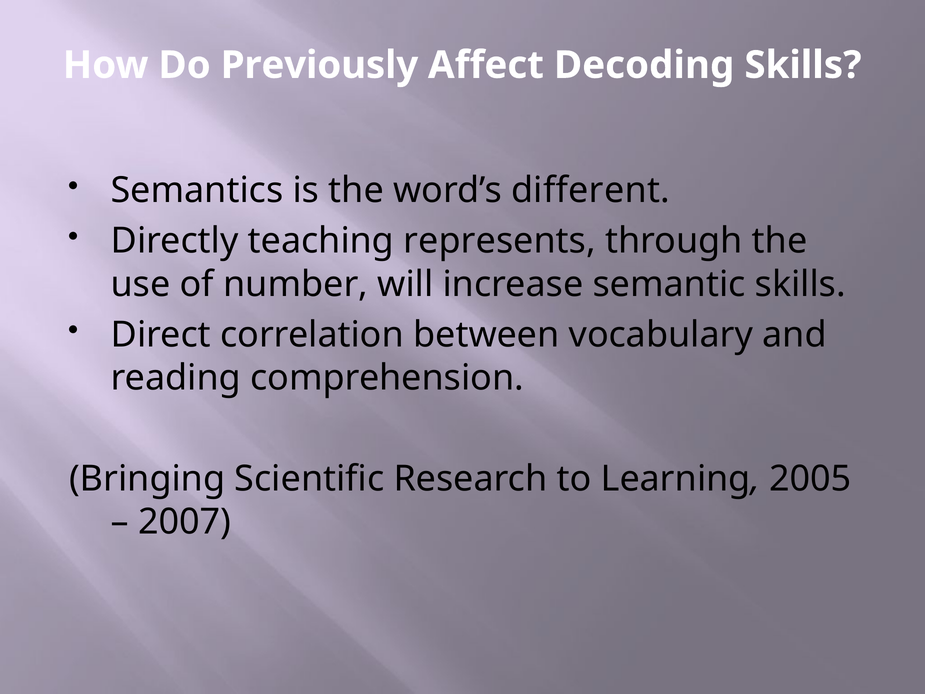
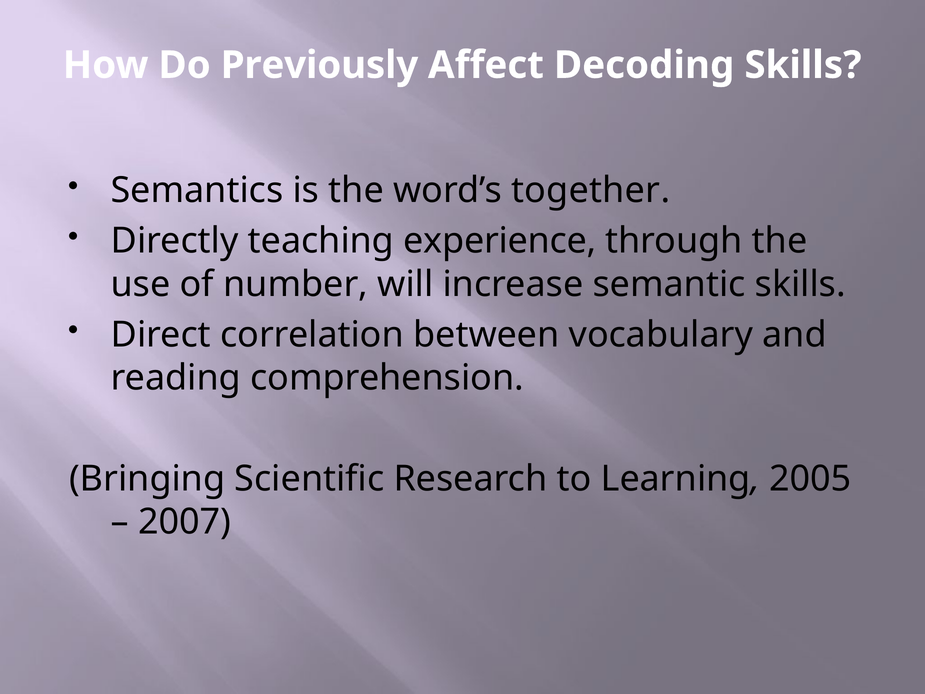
different: different -> together
represents: represents -> experience
